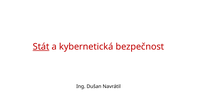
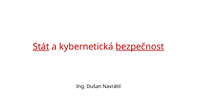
bezpečnost underline: none -> present
